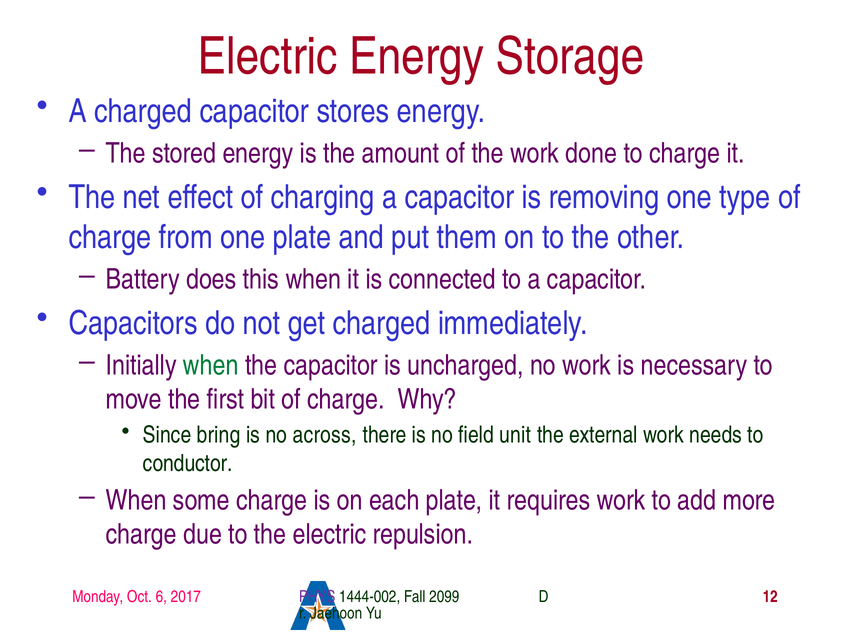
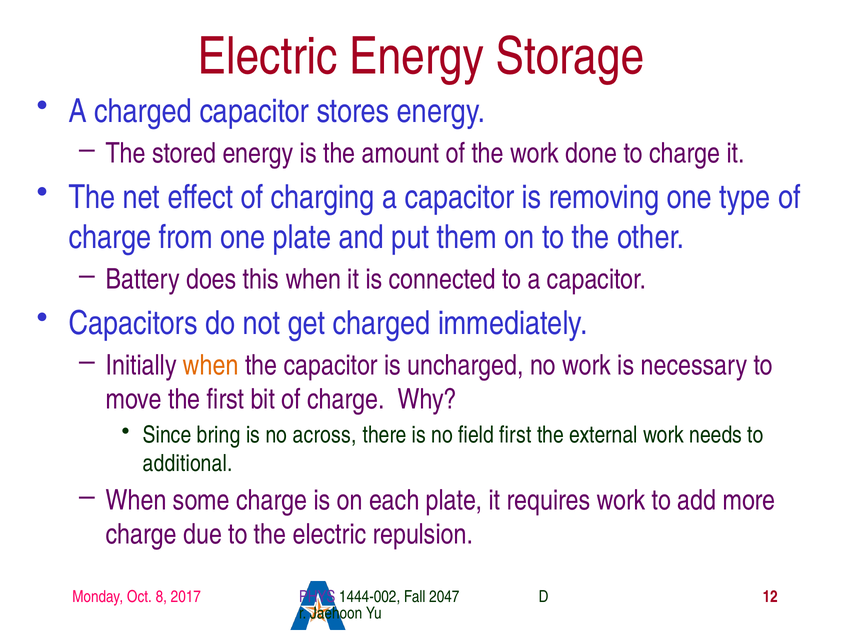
when at (211, 365) colour: green -> orange
field unit: unit -> first
conductor: conductor -> additional
6: 6 -> 8
2099: 2099 -> 2047
